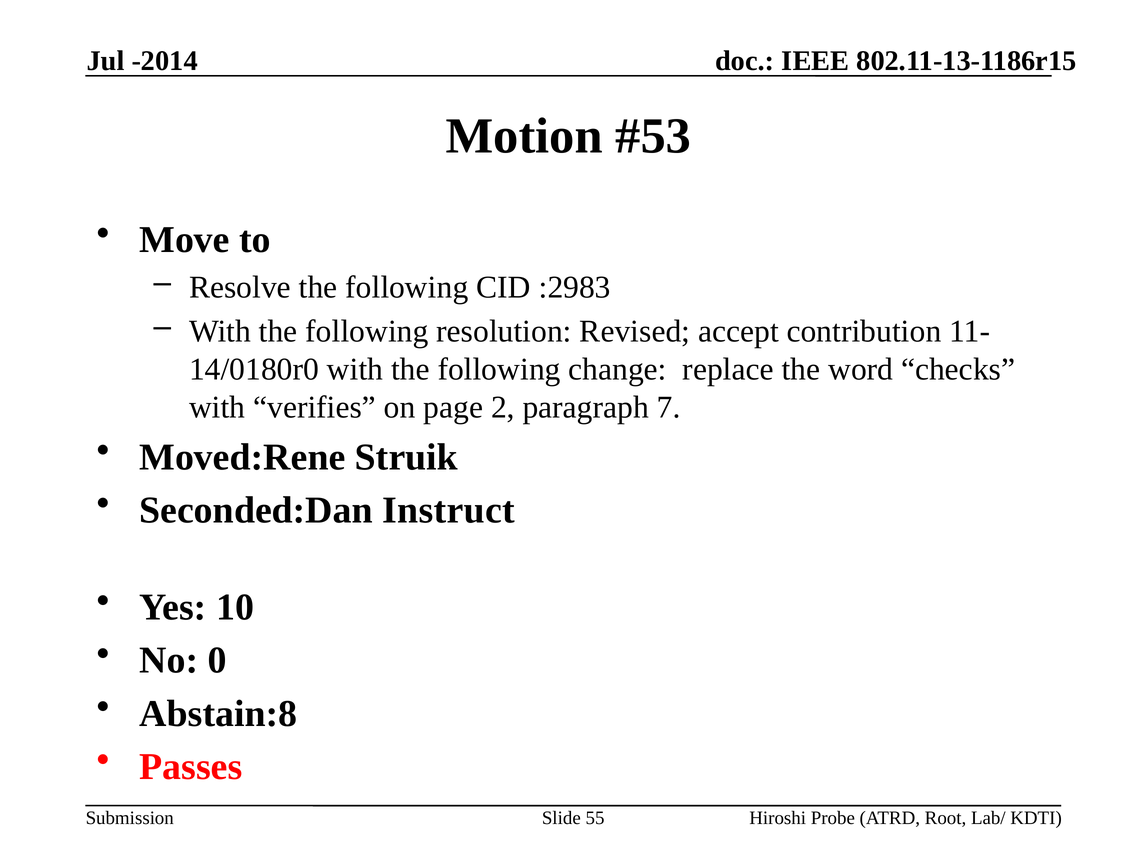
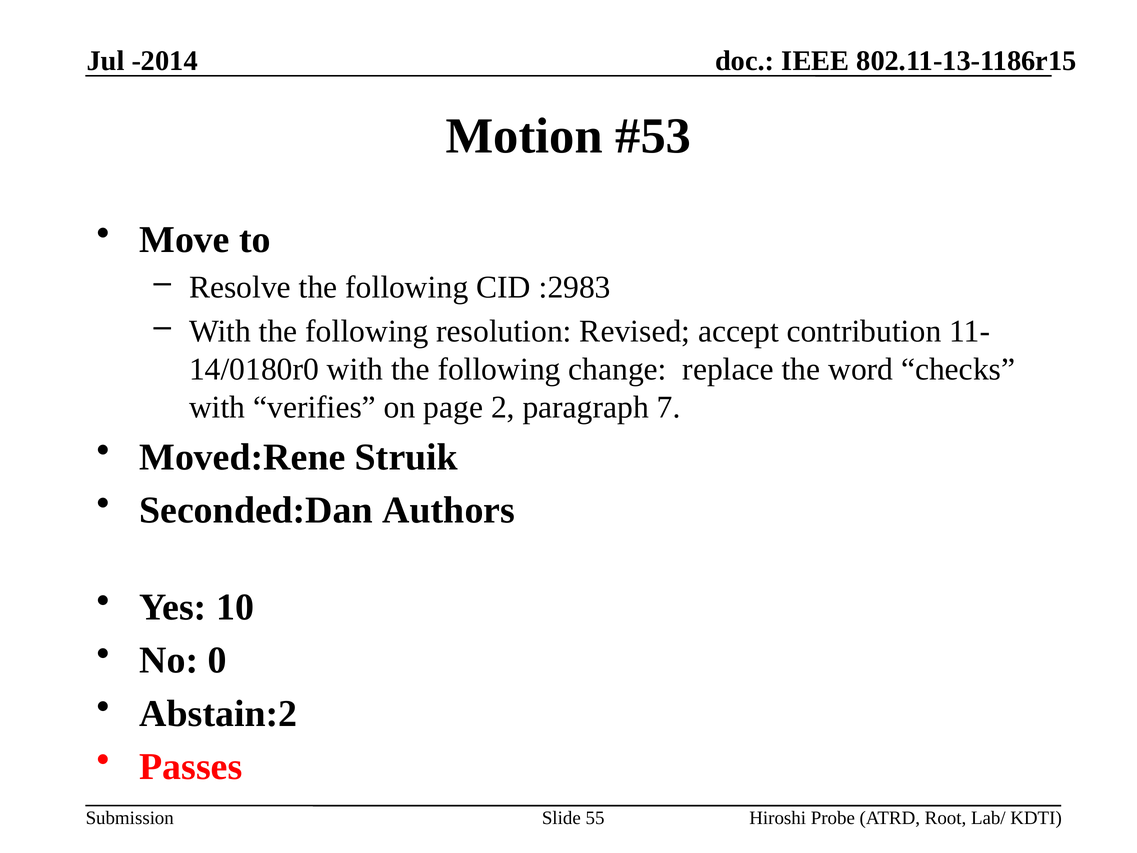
Instruct: Instruct -> Authors
Abstain:8: Abstain:8 -> Abstain:2
